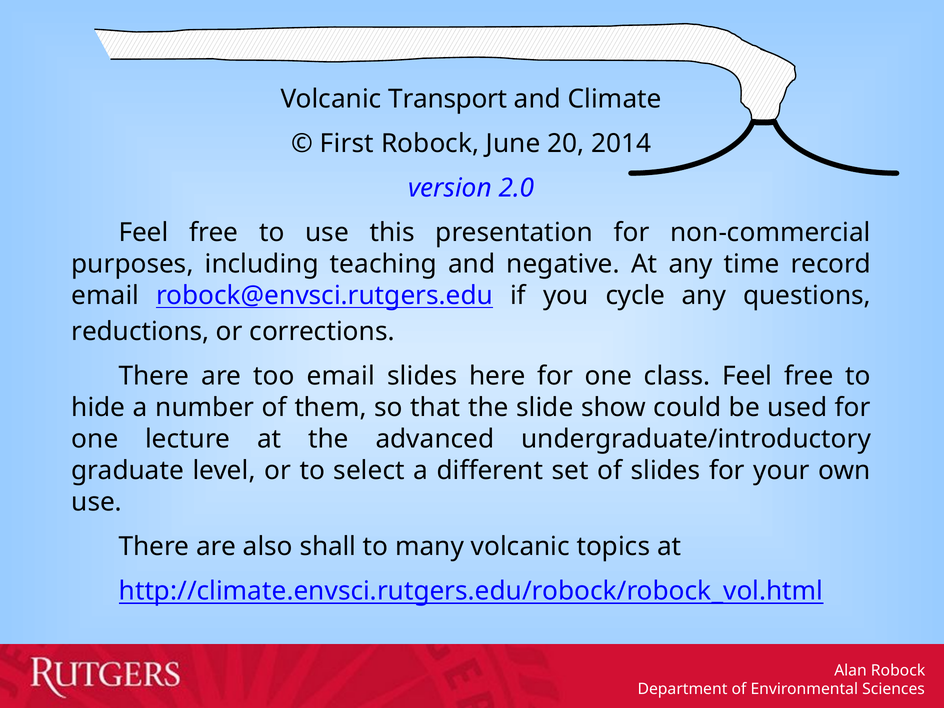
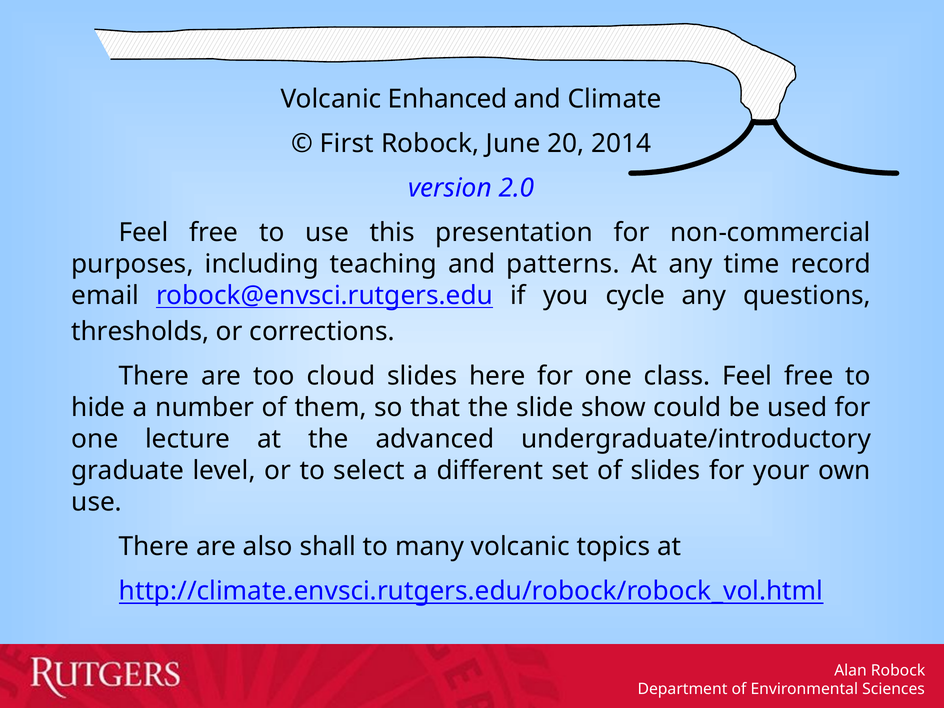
Transport: Transport -> Enhanced
negative: negative -> patterns
reductions: reductions -> thresholds
too email: email -> cloud
